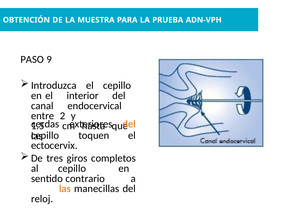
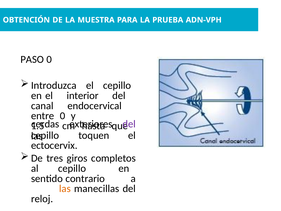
PASO 9: 9 -> 0
entre 2: 2 -> 0
del at (129, 124) colour: orange -> purple
